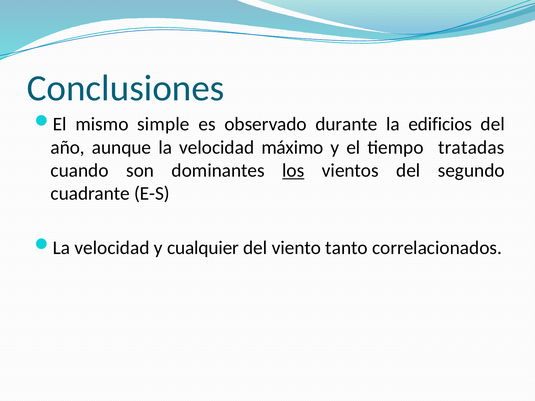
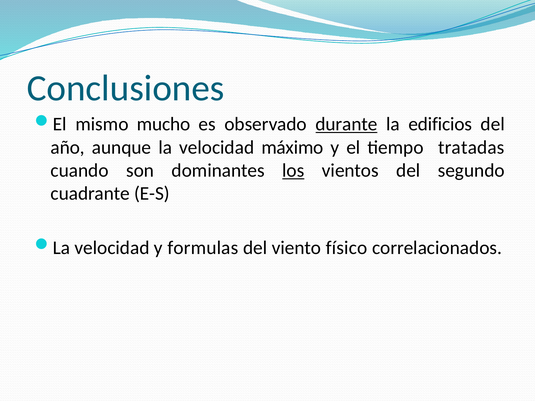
simple: simple -> mucho
durante underline: none -> present
cualquier: cualquier -> formulas
tanto: tanto -> físico
